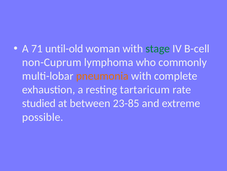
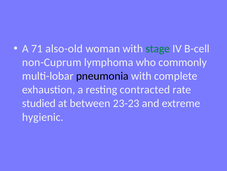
until-old: until-old -> also-old
pneumonia colour: orange -> black
tartaricum: tartaricum -> contracted
23-85: 23-85 -> 23-23
possible: possible -> hygienic
